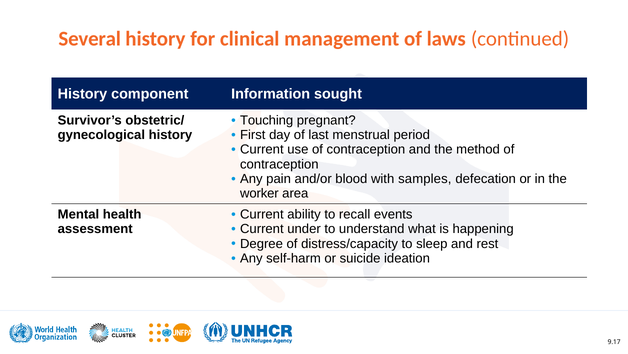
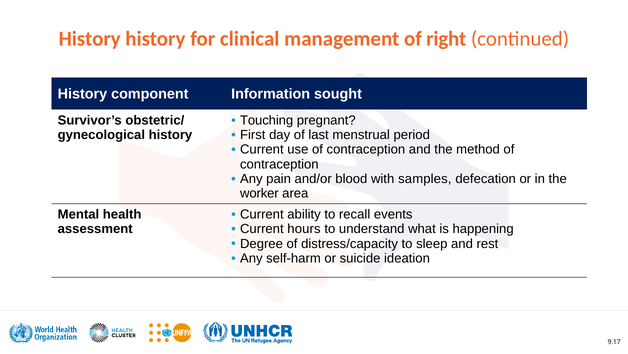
Several at (90, 39): Several -> History
laws: laws -> right
under: under -> hours
